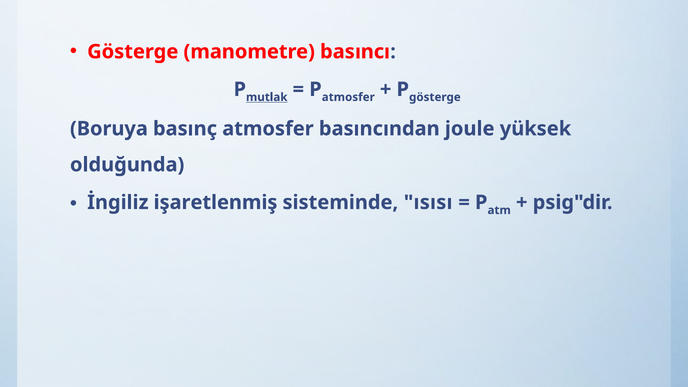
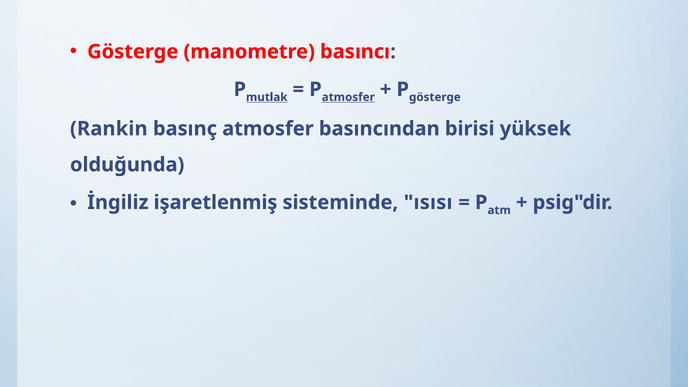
atmosfer at (348, 97) underline: none -> present
Boruya: Boruya -> Rankin
joule: joule -> birisi
